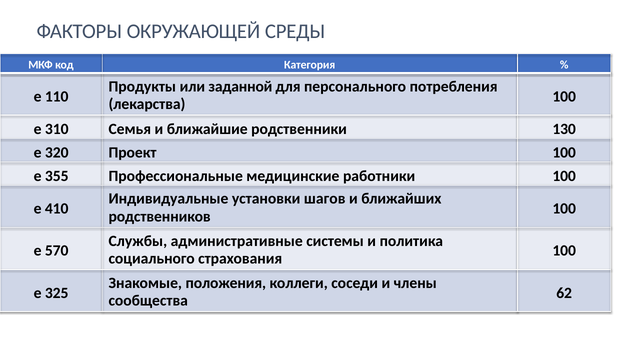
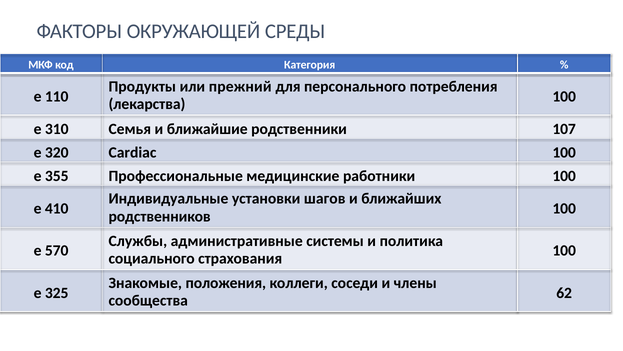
заданной: заданной -> прежний
130: 130 -> 107
Проект: Проект -> Cardiac
